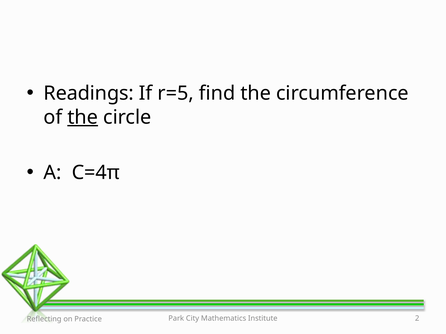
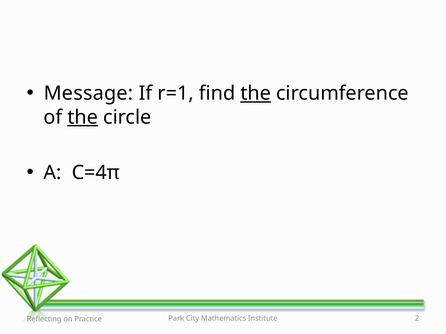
Readings: Readings -> Message
r=5: r=5 -> r=1
the at (256, 94) underline: none -> present
